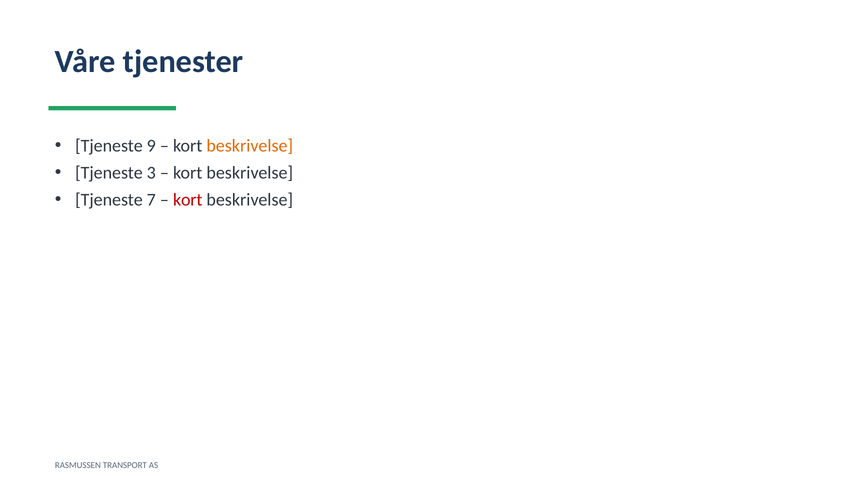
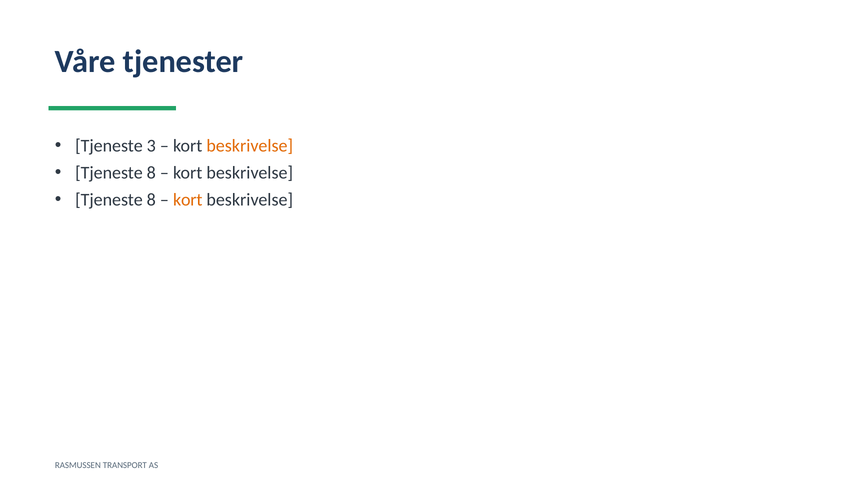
9: 9 -> 3
3 at (151, 173): 3 -> 8
7 at (151, 200): 7 -> 8
kort at (188, 200) colour: red -> orange
